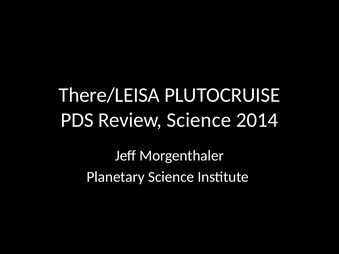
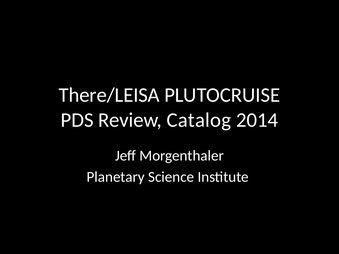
Review Science: Science -> Catalog
